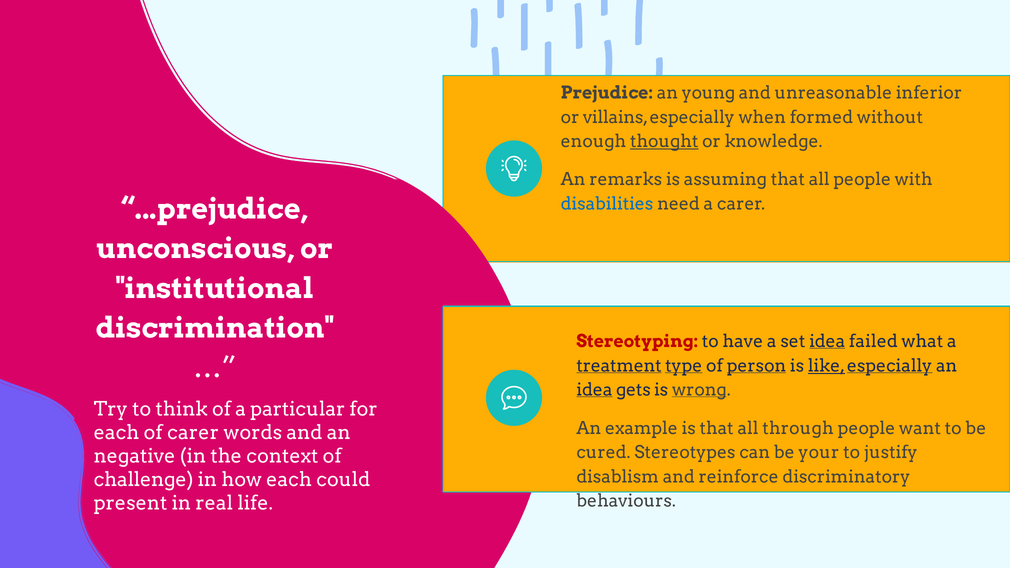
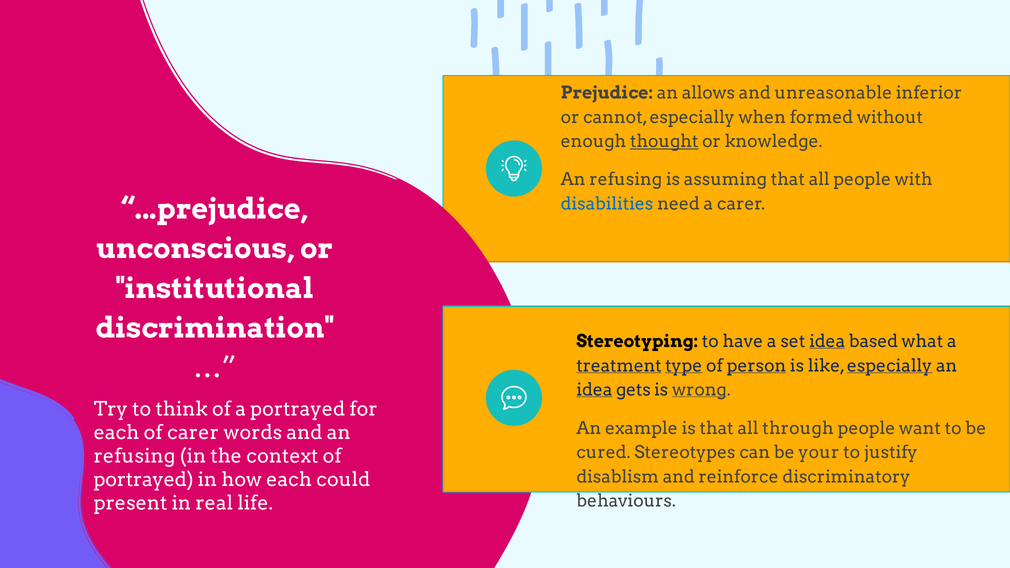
young: young -> allows
villains: villains -> cannot
remarks at (626, 180): remarks -> refusing
Stereotyping colour: red -> black
failed: failed -> based
like underline: present -> none
a particular: particular -> portrayed
negative at (135, 456): negative -> refusing
challenge at (144, 480): challenge -> portrayed
